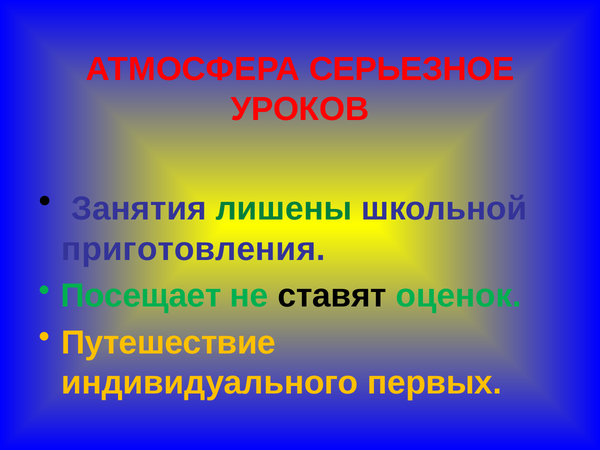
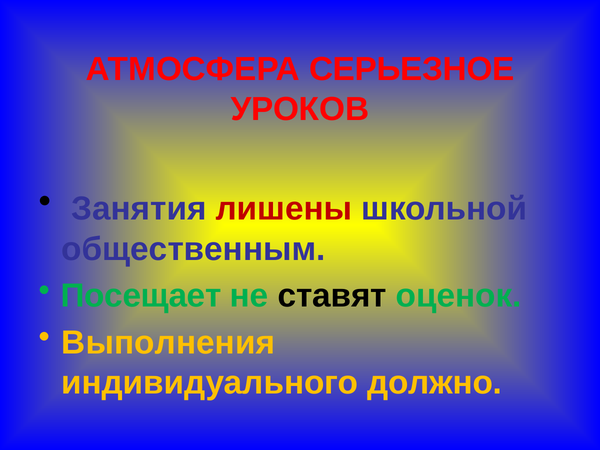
лишены colour: green -> red
приготовления: приготовления -> общественным
Путешествие: Путешествие -> Выполнения
первых: первых -> должно
